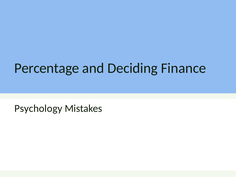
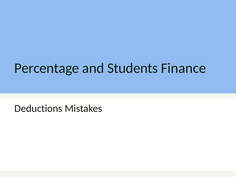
Deciding: Deciding -> Students
Psychology: Psychology -> Deductions
